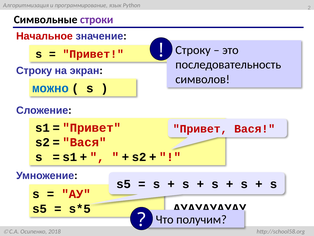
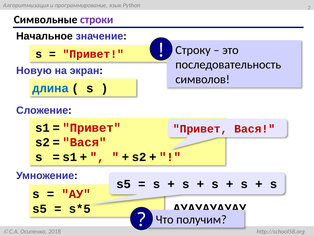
Начальное colour: red -> black
Строку at (34, 71): Строку -> Новую
можно: можно -> длина
